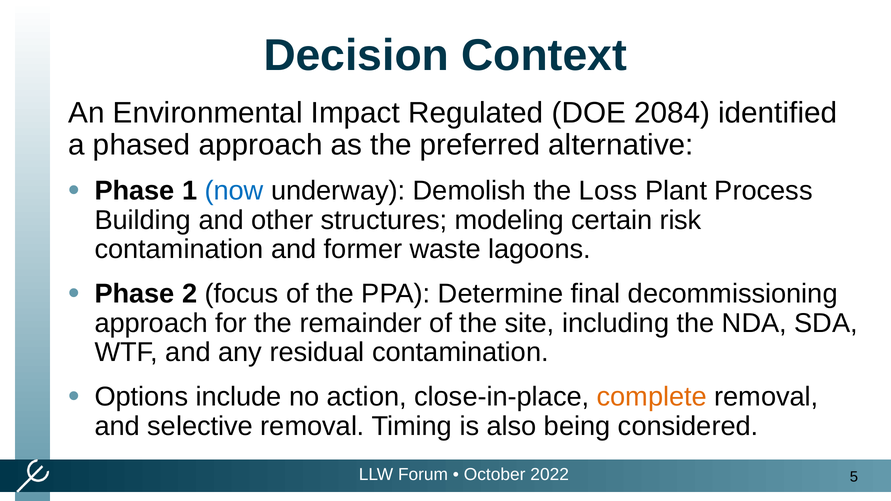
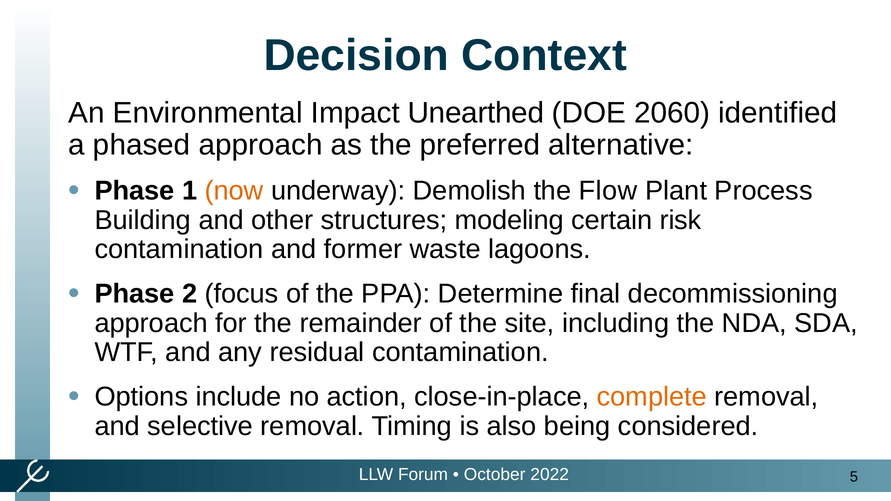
Regulated: Regulated -> Unearthed
2084: 2084 -> 2060
now colour: blue -> orange
Loss: Loss -> Flow
